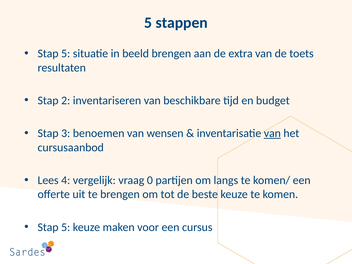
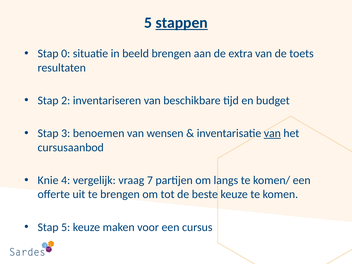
stappen underline: none -> present
5 at (66, 54): 5 -> 0
Lees: Lees -> Knie
0: 0 -> 7
